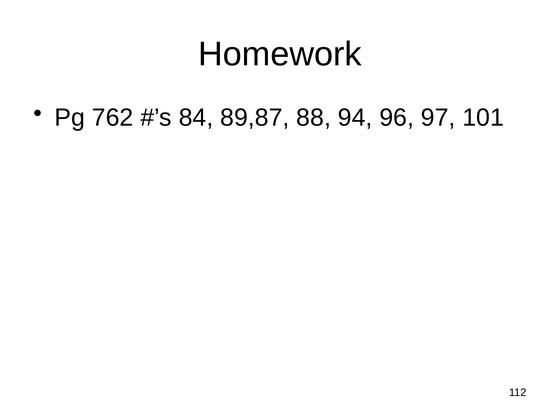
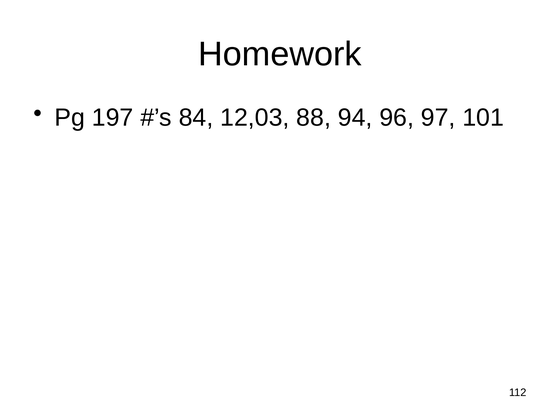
762: 762 -> 197
89,87: 89,87 -> 12,03
